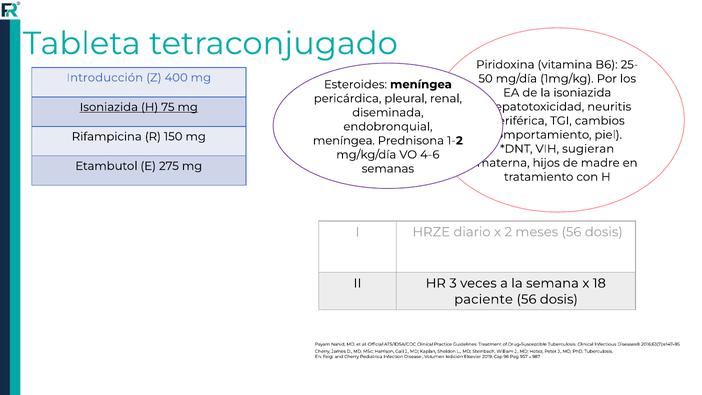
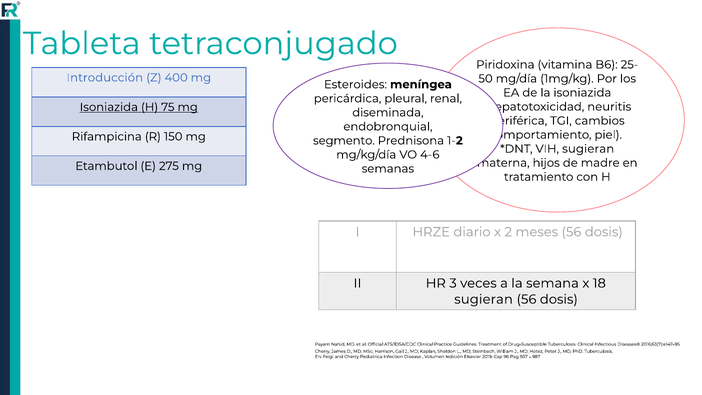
meníngea at (344, 141): meníngea -> segmento
paciente at (484, 299): paciente -> sugieran
